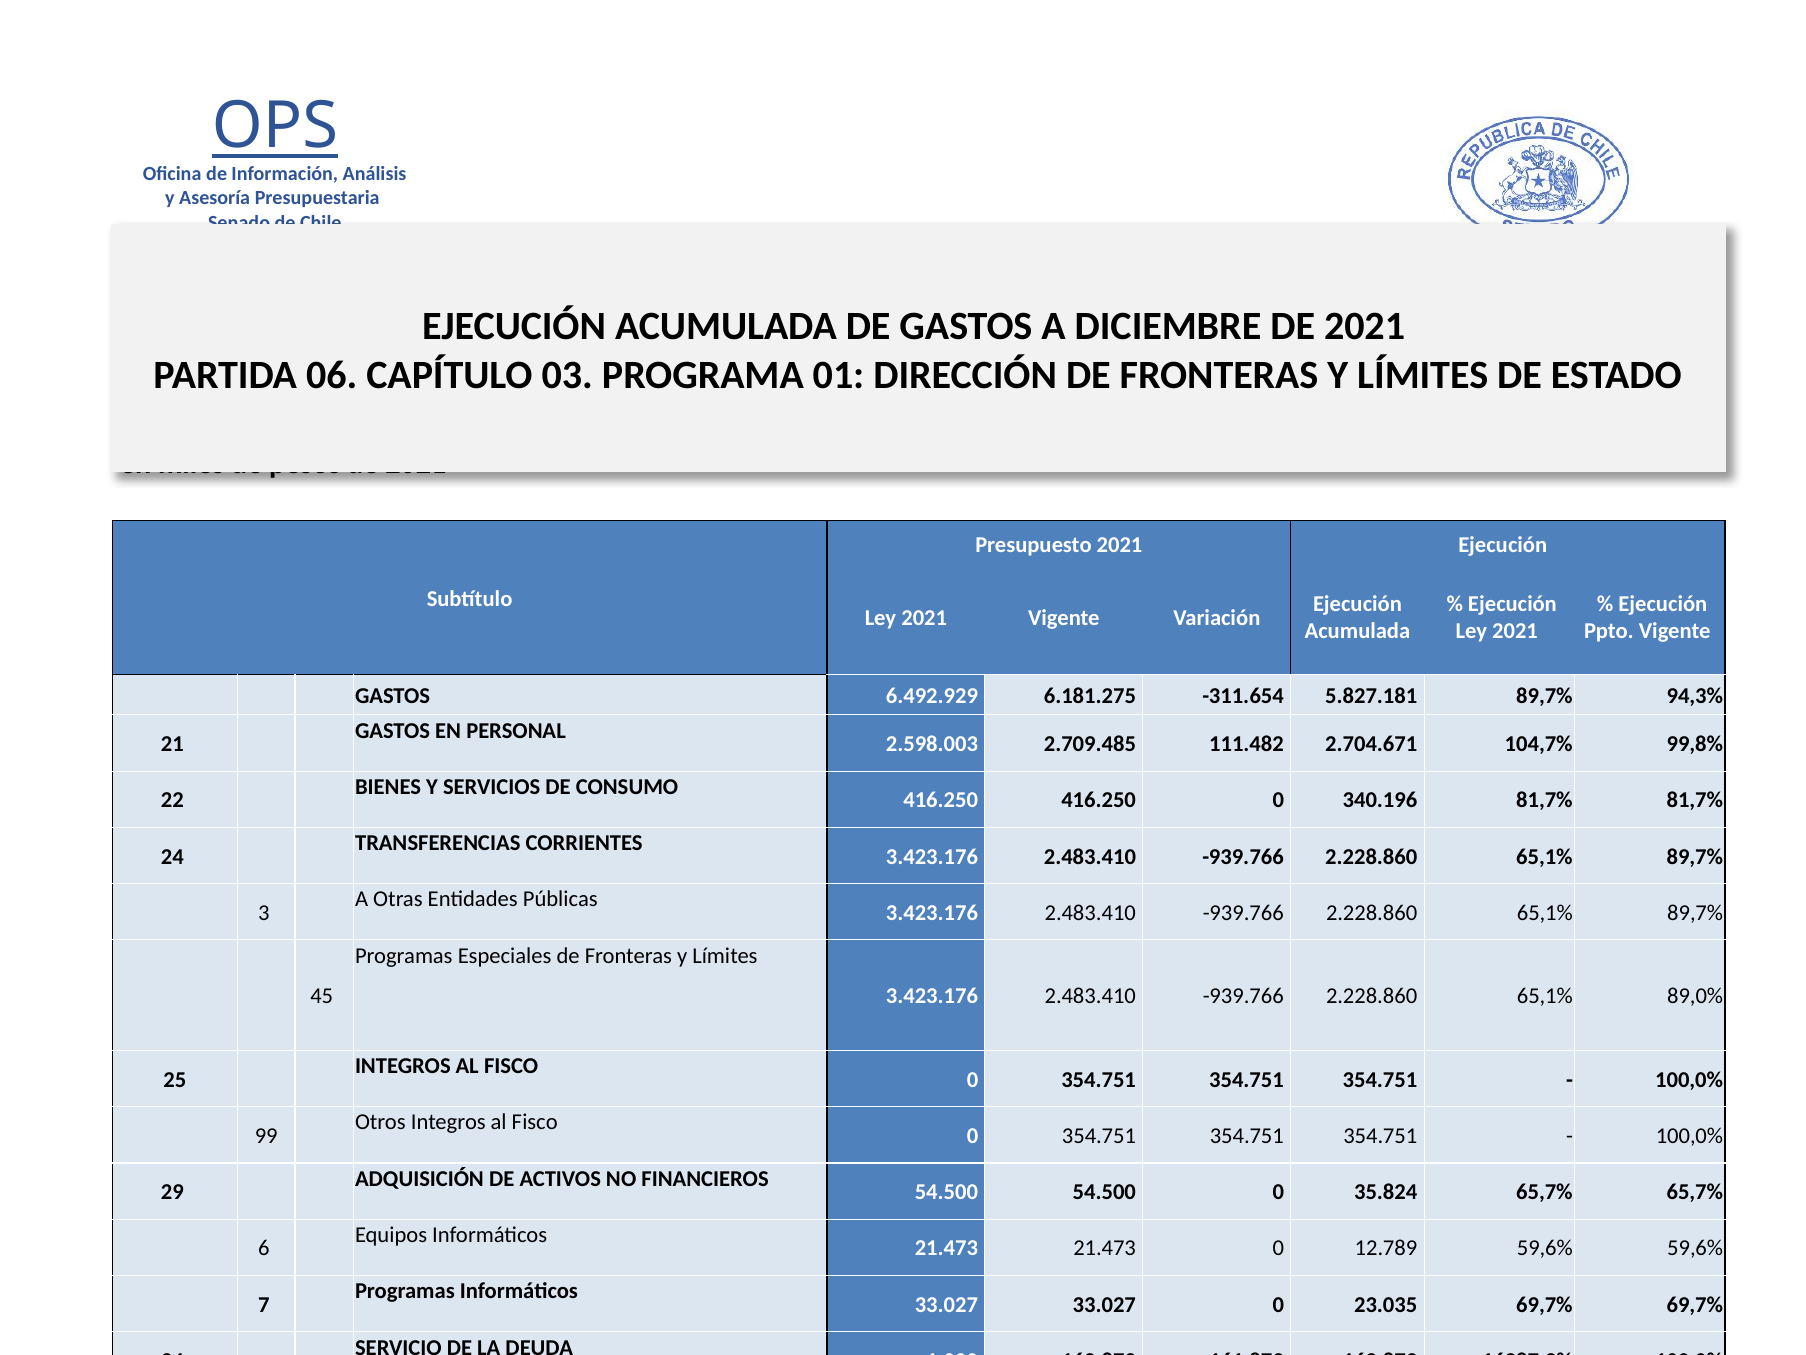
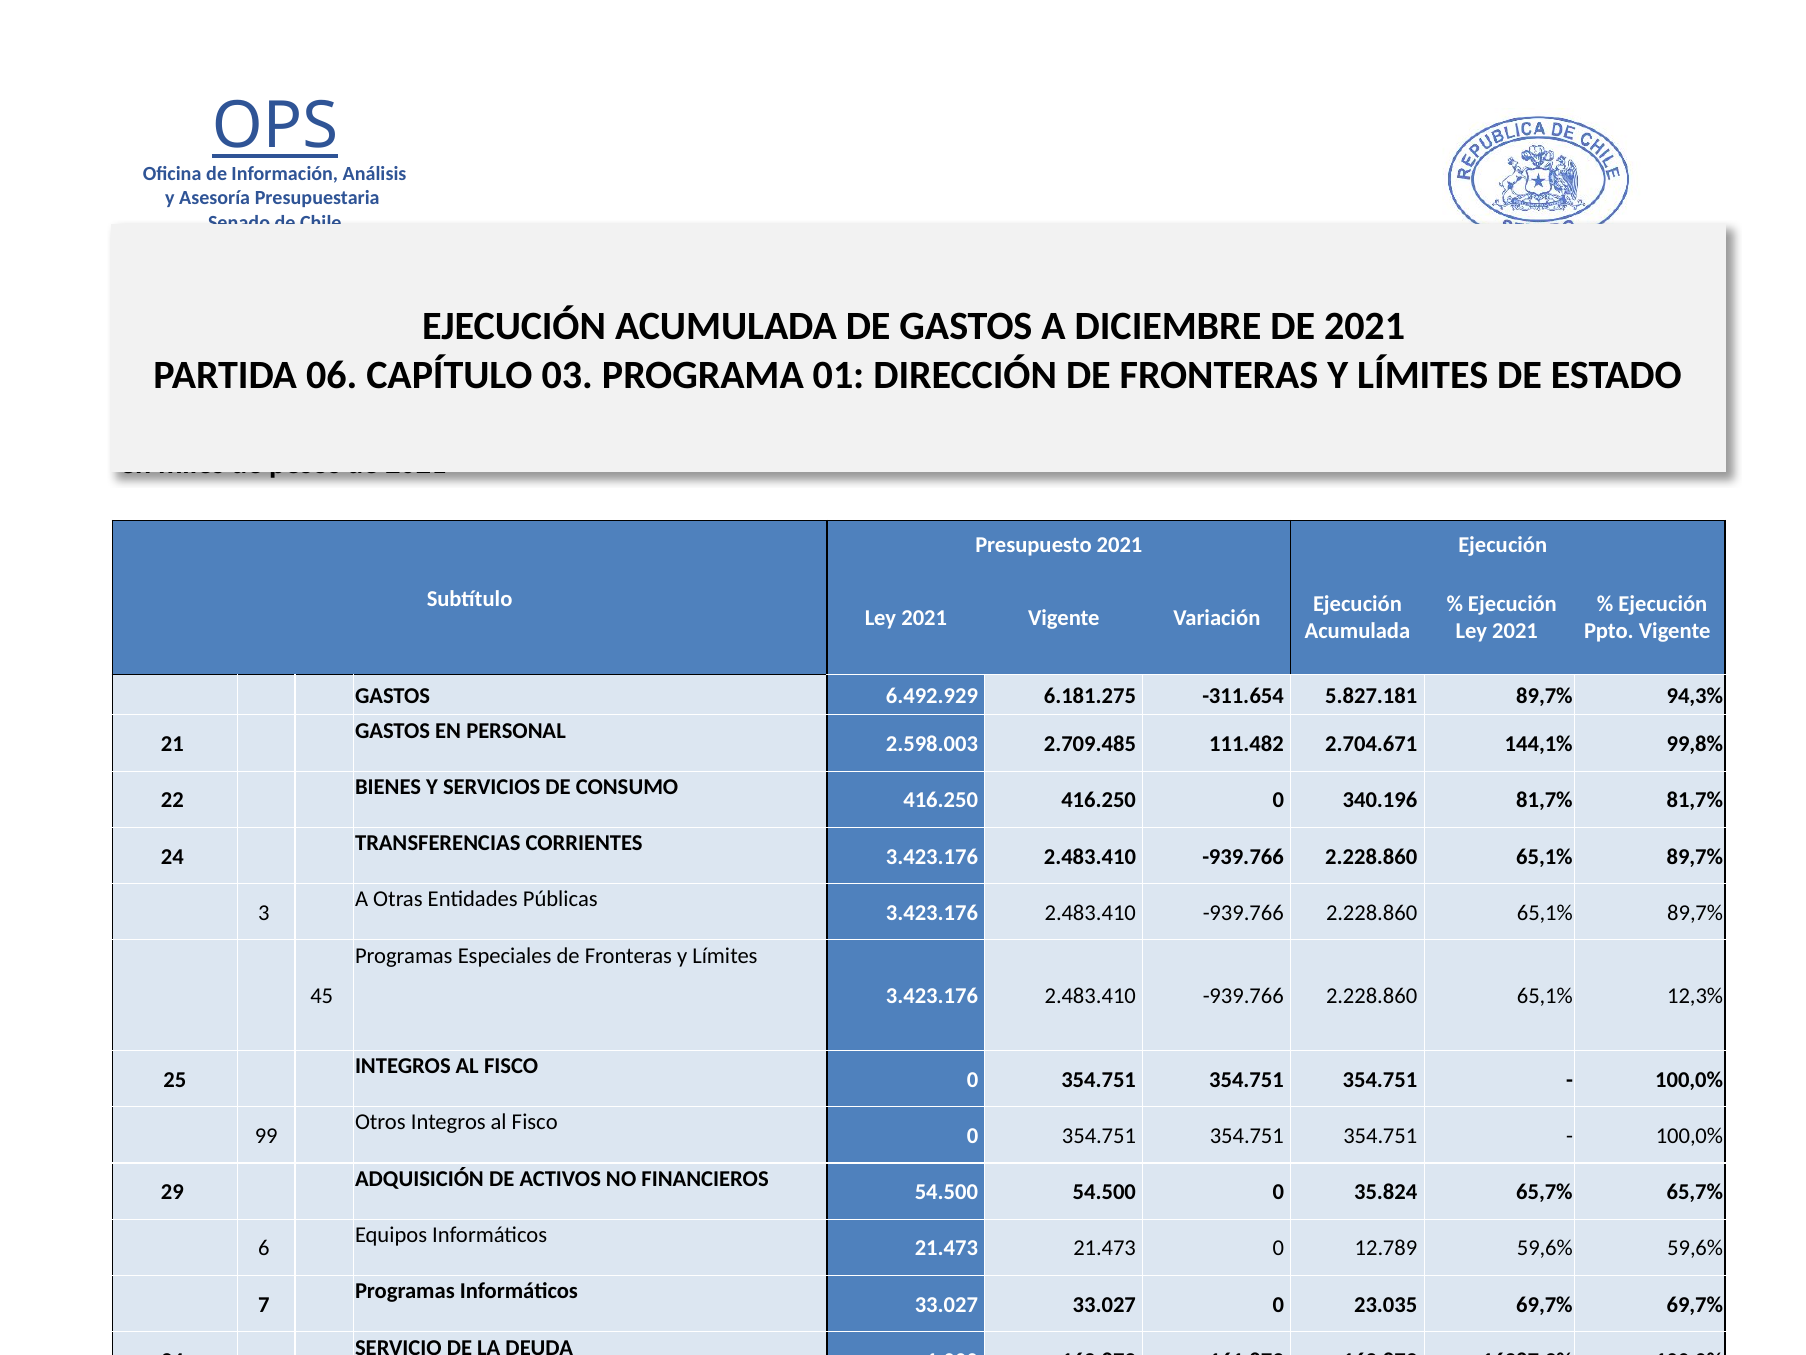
104,7%: 104,7% -> 144,1%
89,0%: 89,0% -> 12,3%
